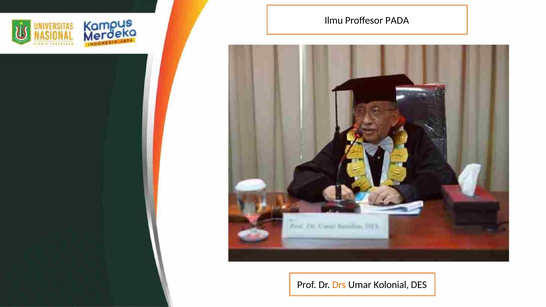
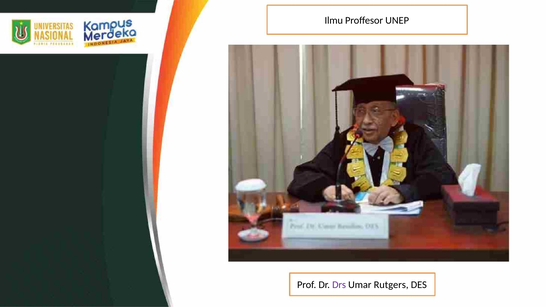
PADA: PADA -> UNEP
Drs colour: orange -> purple
Kolonial: Kolonial -> Rutgers
